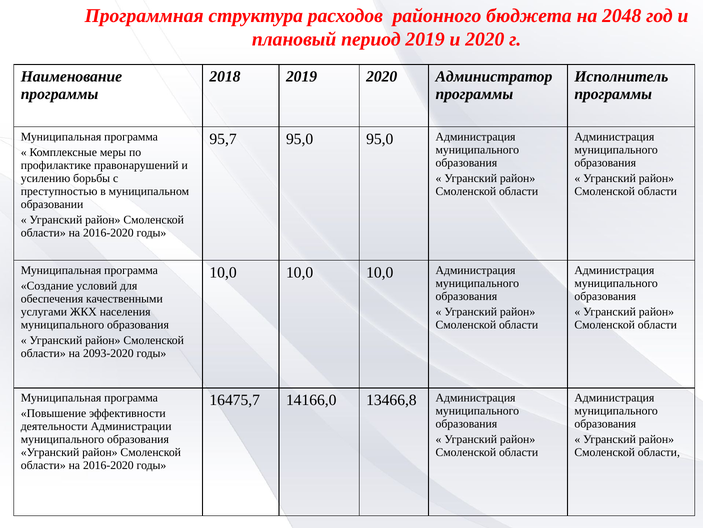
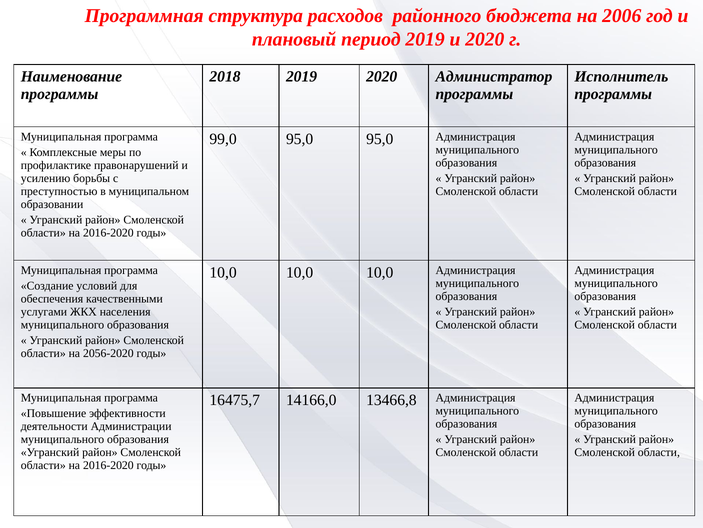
2048: 2048 -> 2006
95,7: 95,7 -> 99,0
2093-2020: 2093-2020 -> 2056-2020
